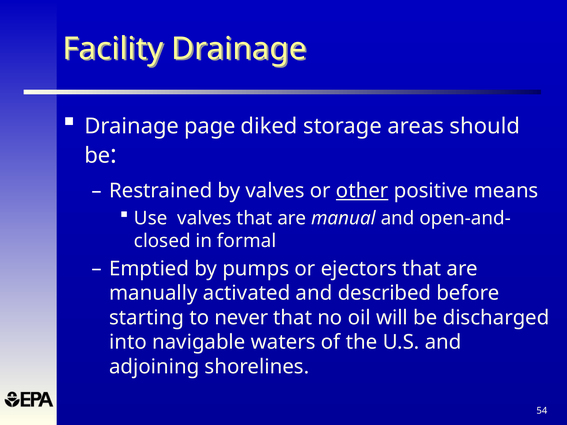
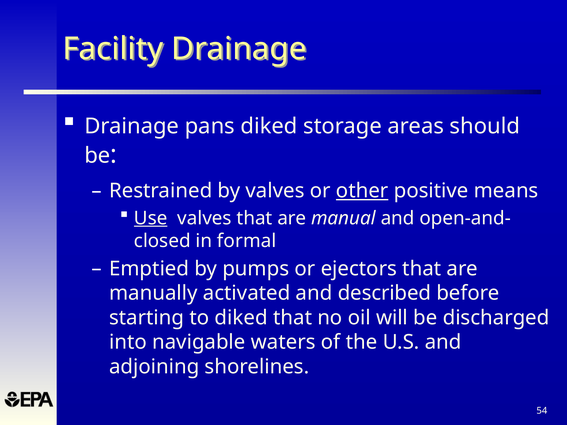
page: page -> pans
Use underline: none -> present
to never: never -> diked
